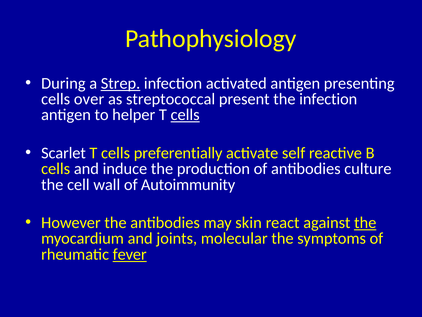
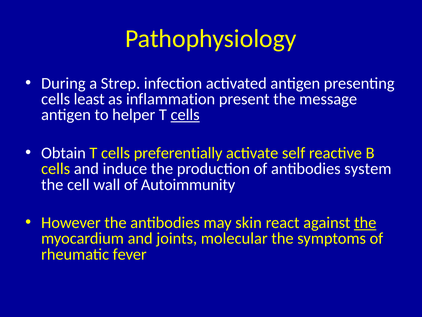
Strep underline: present -> none
over: over -> least
streptococcal: streptococcal -> inflammation
the infection: infection -> message
Scarlet: Scarlet -> Obtain
culture: culture -> system
fever underline: present -> none
